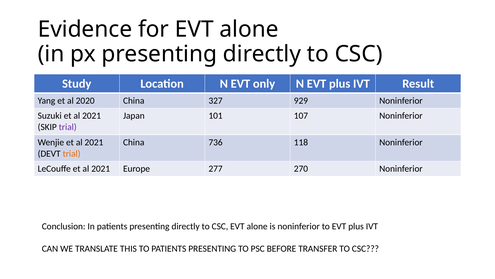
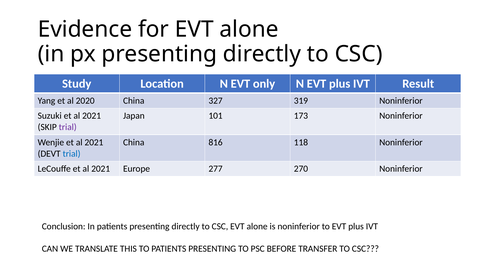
929: 929 -> 319
107: 107 -> 173
736: 736 -> 816
trial at (72, 153) colour: orange -> blue
